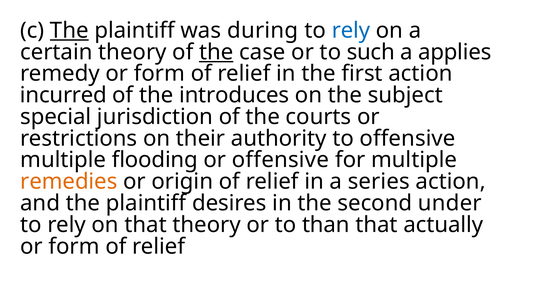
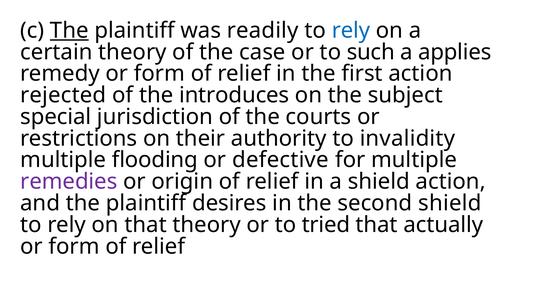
during: during -> readily
the at (216, 52) underline: present -> none
incurred: incurred -> rejected
to offensive: offensive -> invalidity
or offensive: offensive -> defective
remedies colour: orange -> purple
a series: series -> shield
second under: under -> shield
than: than -> tried
